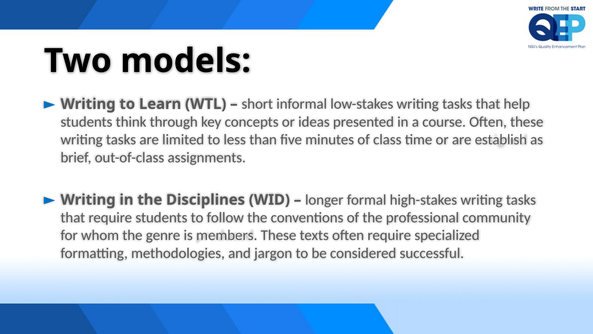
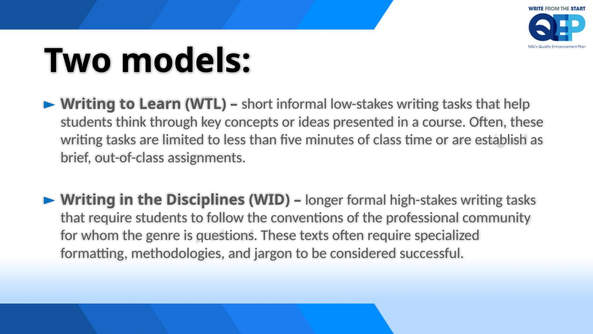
members: members -> questions
